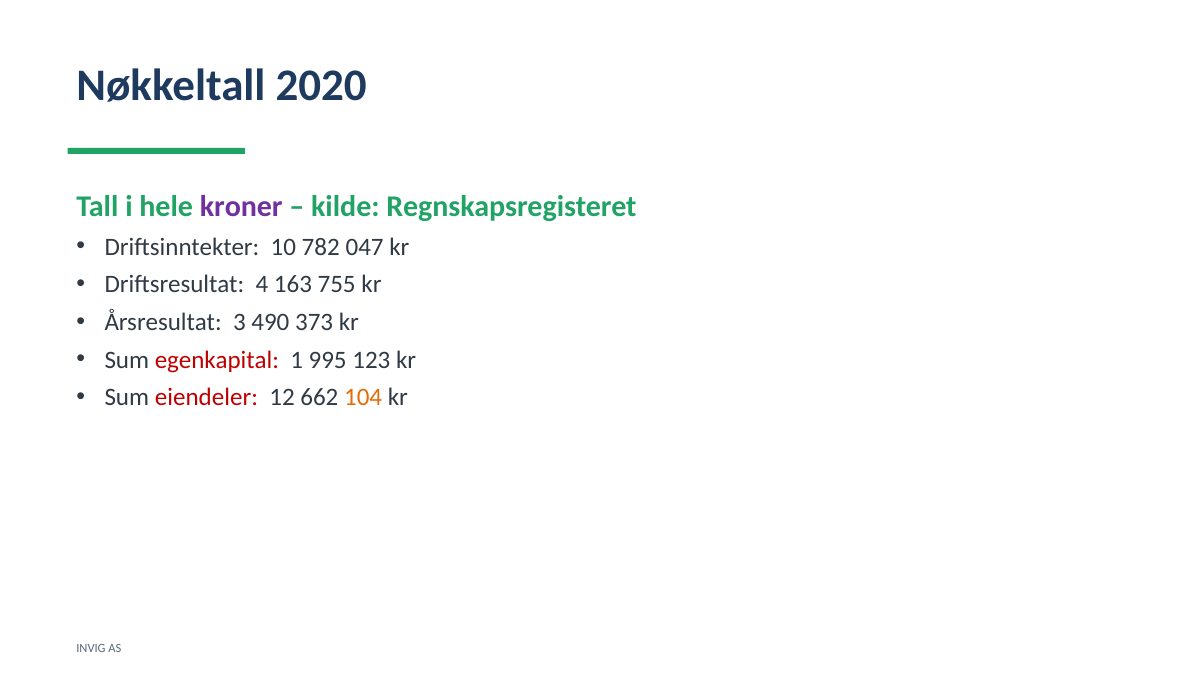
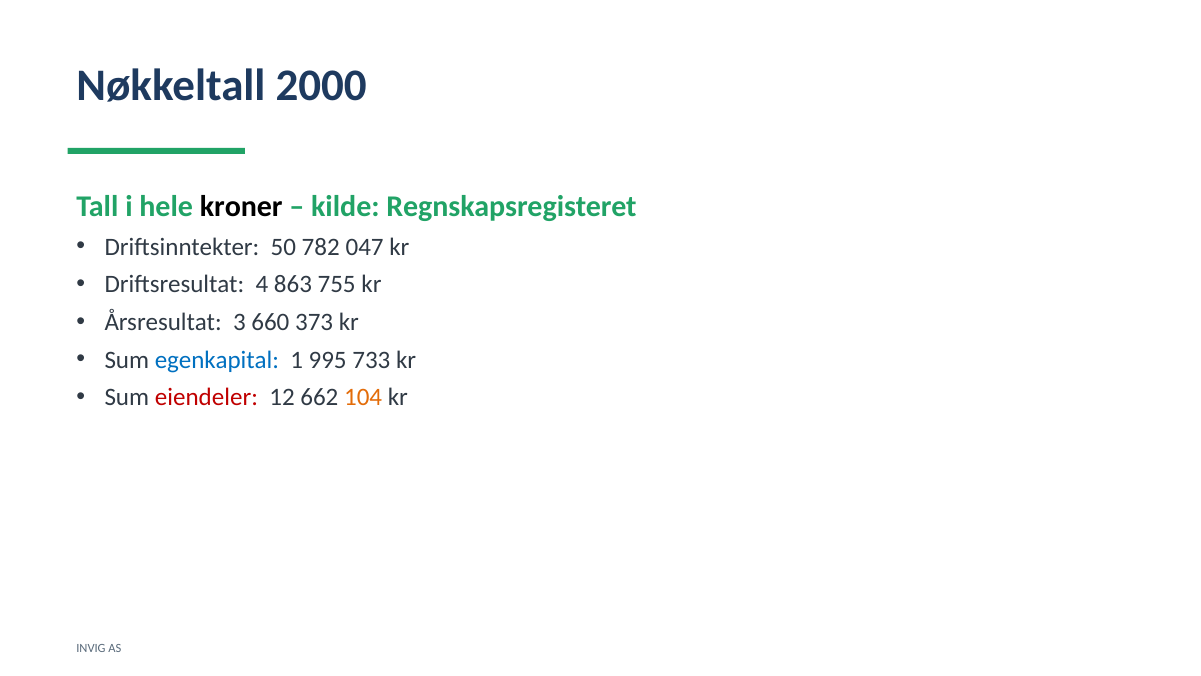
2020: 2020 -> 2000
kroner colour: purple -> black
10: 10 -> 50
163: 163 -> 863
490: 490 -> 660
egenkapital colour: red -> blue
123: 123 -> 733
